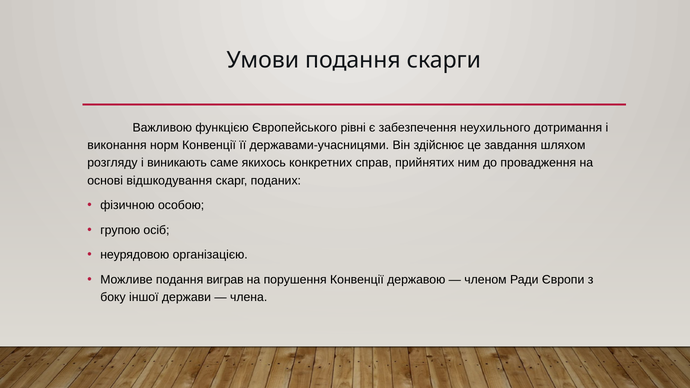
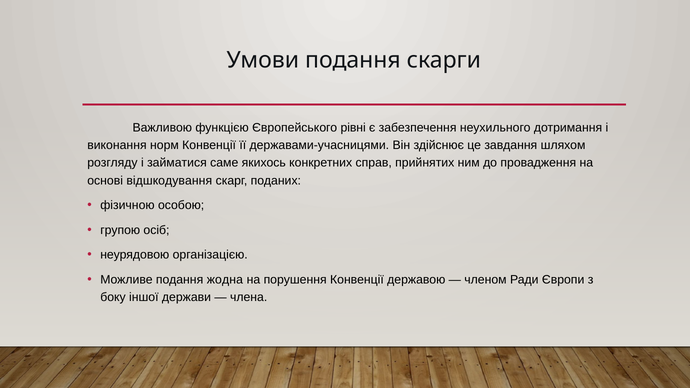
виникають: виникають -> займатися
виграв: виграв -> жодна
